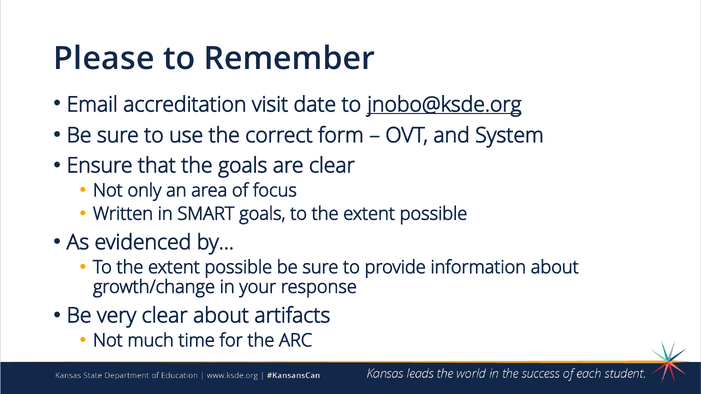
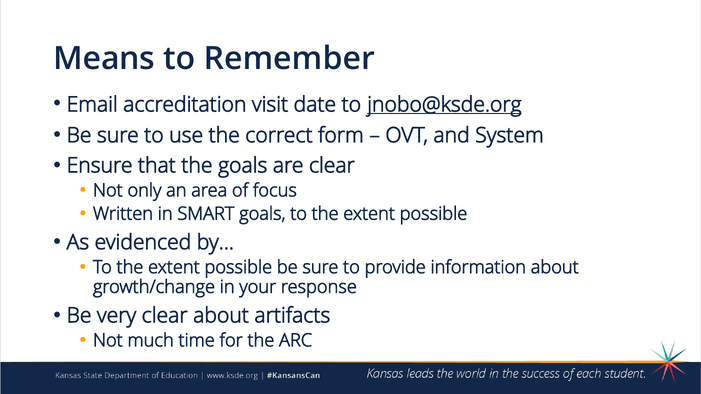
Please: Please -> Means
